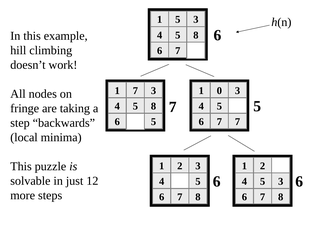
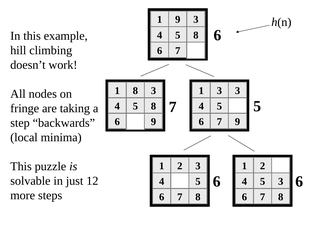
1 5: 5 -> 9
1 7: 7 -> 8
1 0: 0 -> 3
6 5: 5 -> 9
7 7: 7 -> 9
